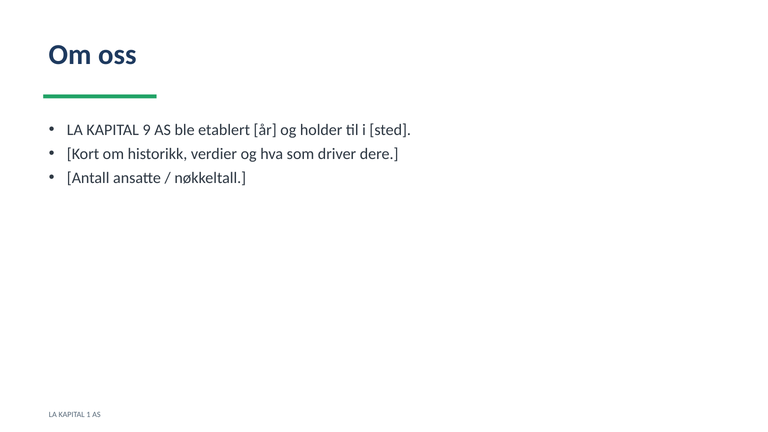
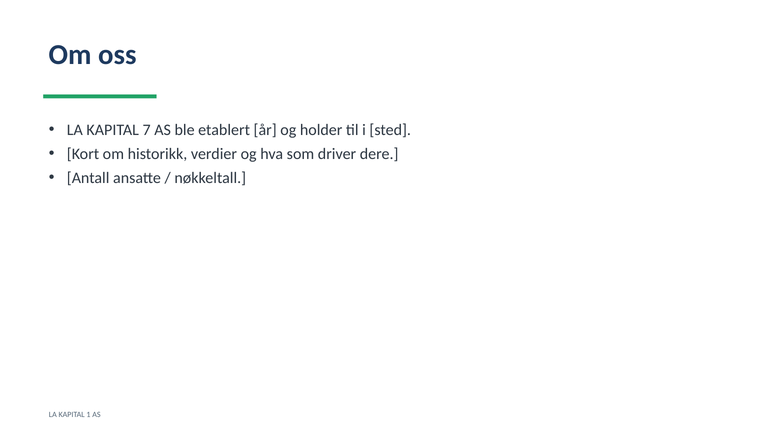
9: 9 -> 7
